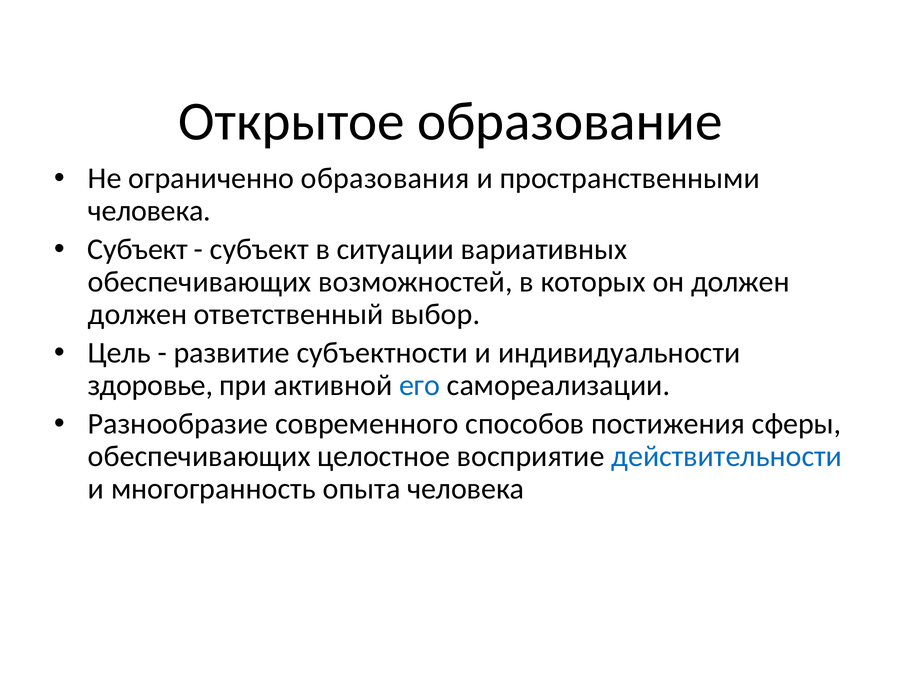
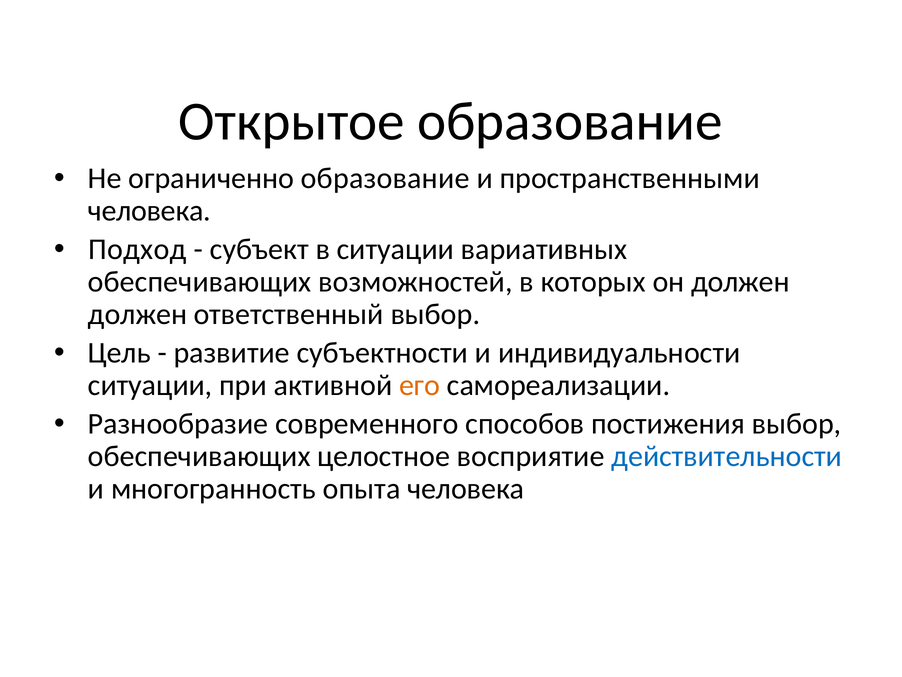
ограниченно образования: образования -> образование
Субъект at (138, 249): Субъект -> Подход
здоровье at (150, 385): здоровье -> ситуации
его colour: blue -> orange
постижения сферы: сферы -> выбор
